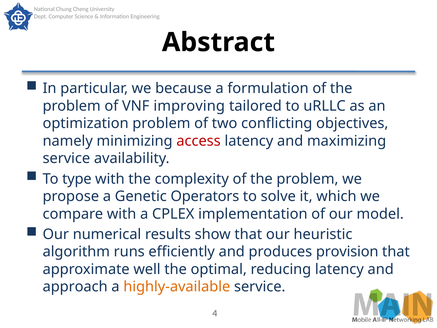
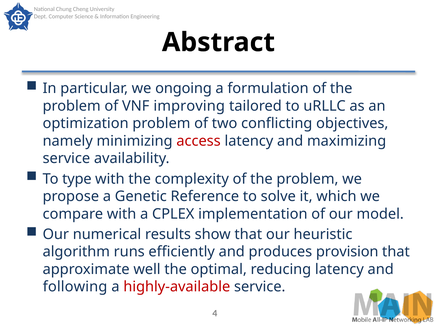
because: because -> ongoing
Operators: Operators -> Reference
approach: approach -> following
highly-available colour: orange -> red
